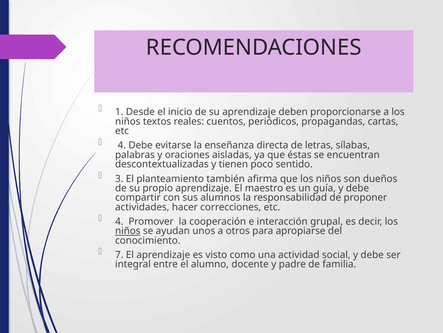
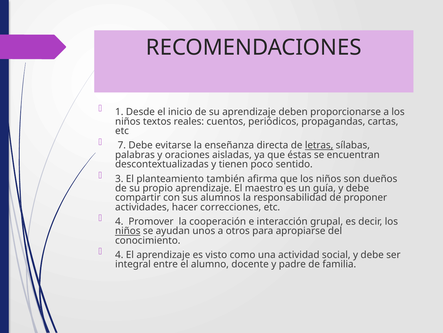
4 at (122, 145): 4 -> 7
letras underline: none -> present
7 at (119, 254): 7 -> 4
